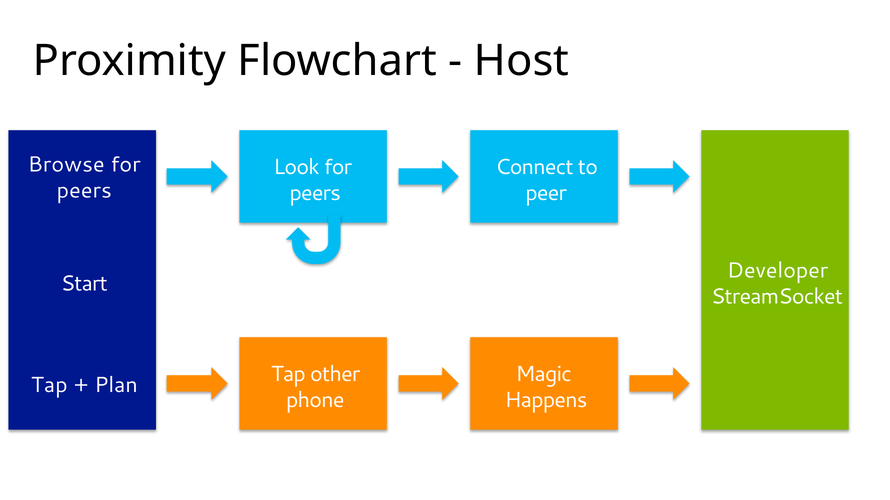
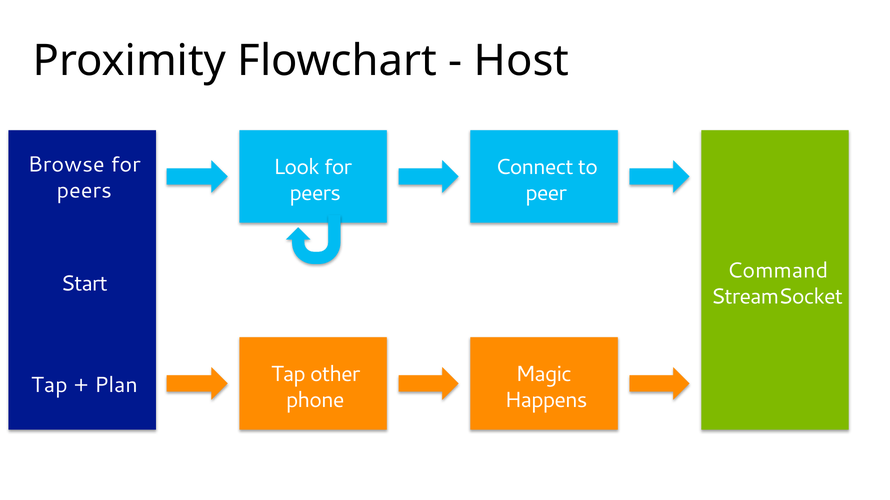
Developer: Developer -> Command
